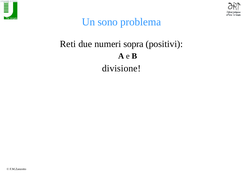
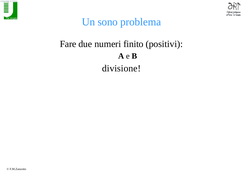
Reti: Reti -> Fare
sopra: sopra -> finito
